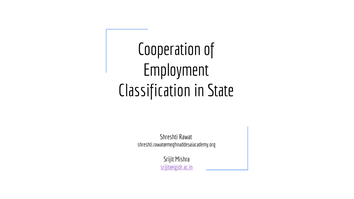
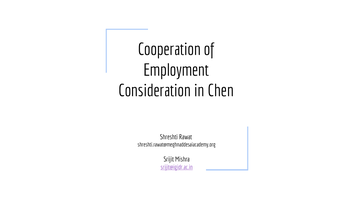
Classification: Classification -> Consideration
State: State -> Chen
